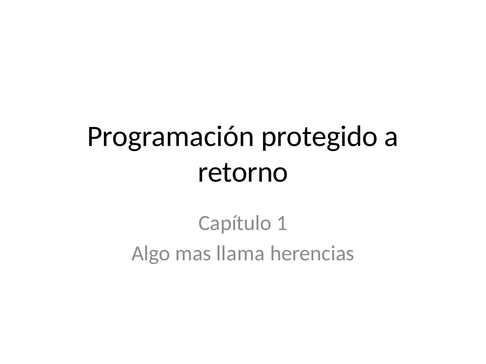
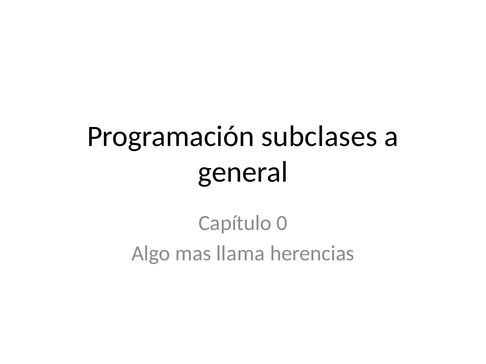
protegido: protegido -> subclases
retorno: retorno -> general
1: 1 -> 0
